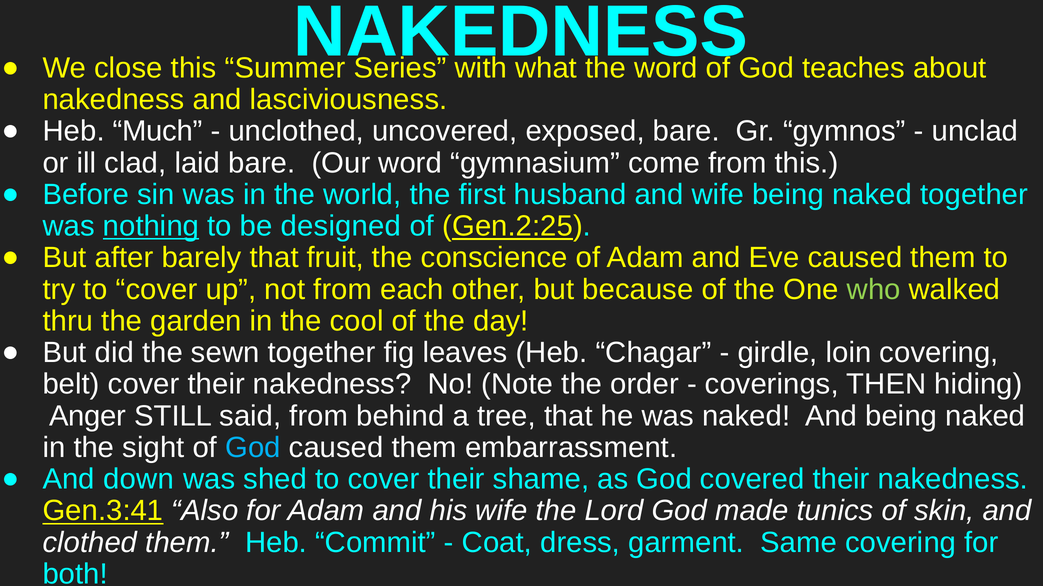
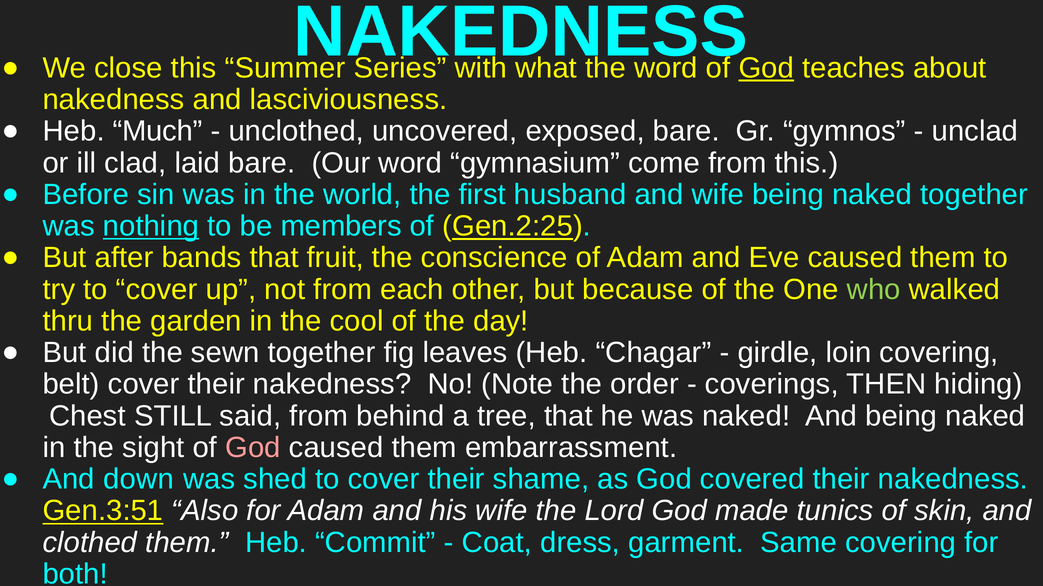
God at (766, 68) underline: none -> present
designed: designed -> members
barely: barely -> bands
Anger: Anger -> Chest
God at (253, 448) colour: light blue -> pink
Gen.3:41: Gen.3:41 -> Gen.3:51
